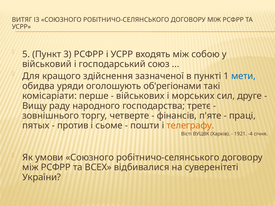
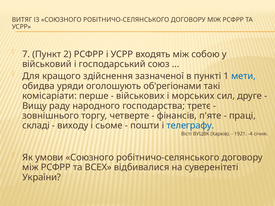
5: 5 -> 7
3: 3 -> 2
пятых: пятых -> складі
против: против -> виходу
телеграфу colour: orange -> blue
